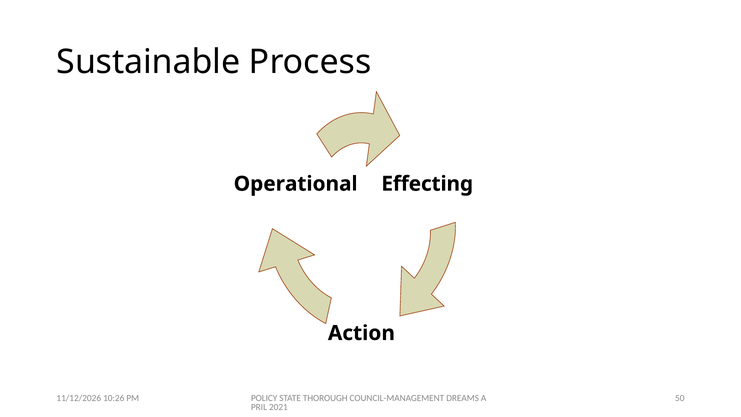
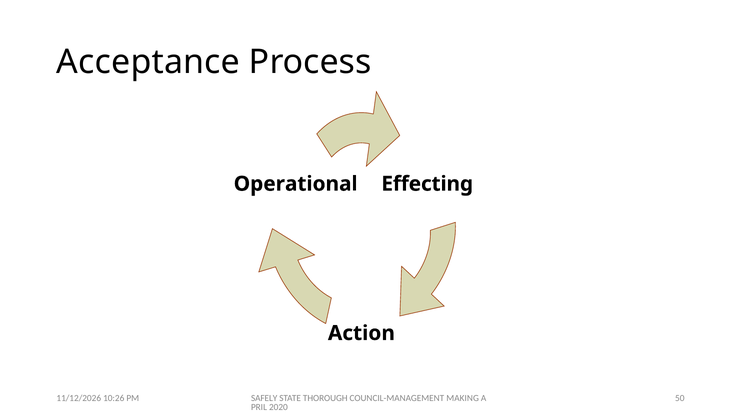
Sustainable: Sustainable -> Acceptance
POLICY: POLICY -> SAFELY
DREAMS: DREAMS -> MAKING
2021: 2021 -> 2020
